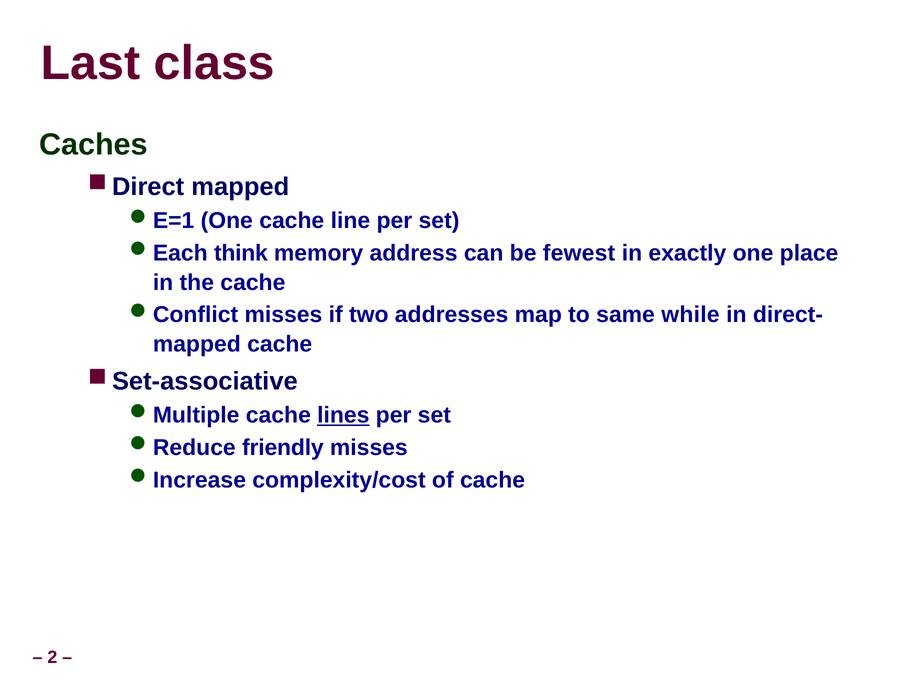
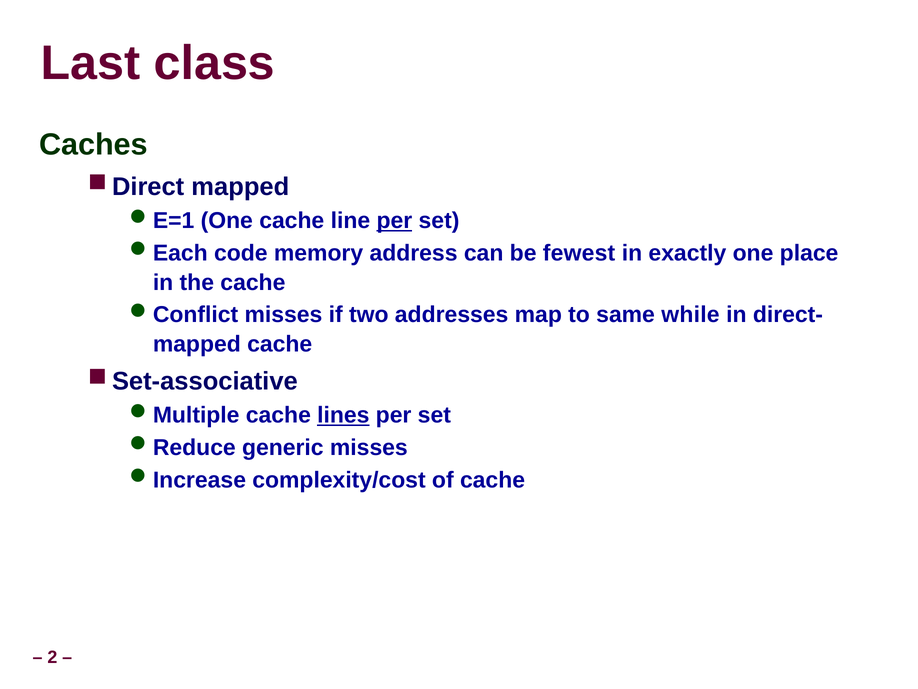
per at (394, 221) underline: none -> present
think: think -> code
friendly: friendly -> generic
